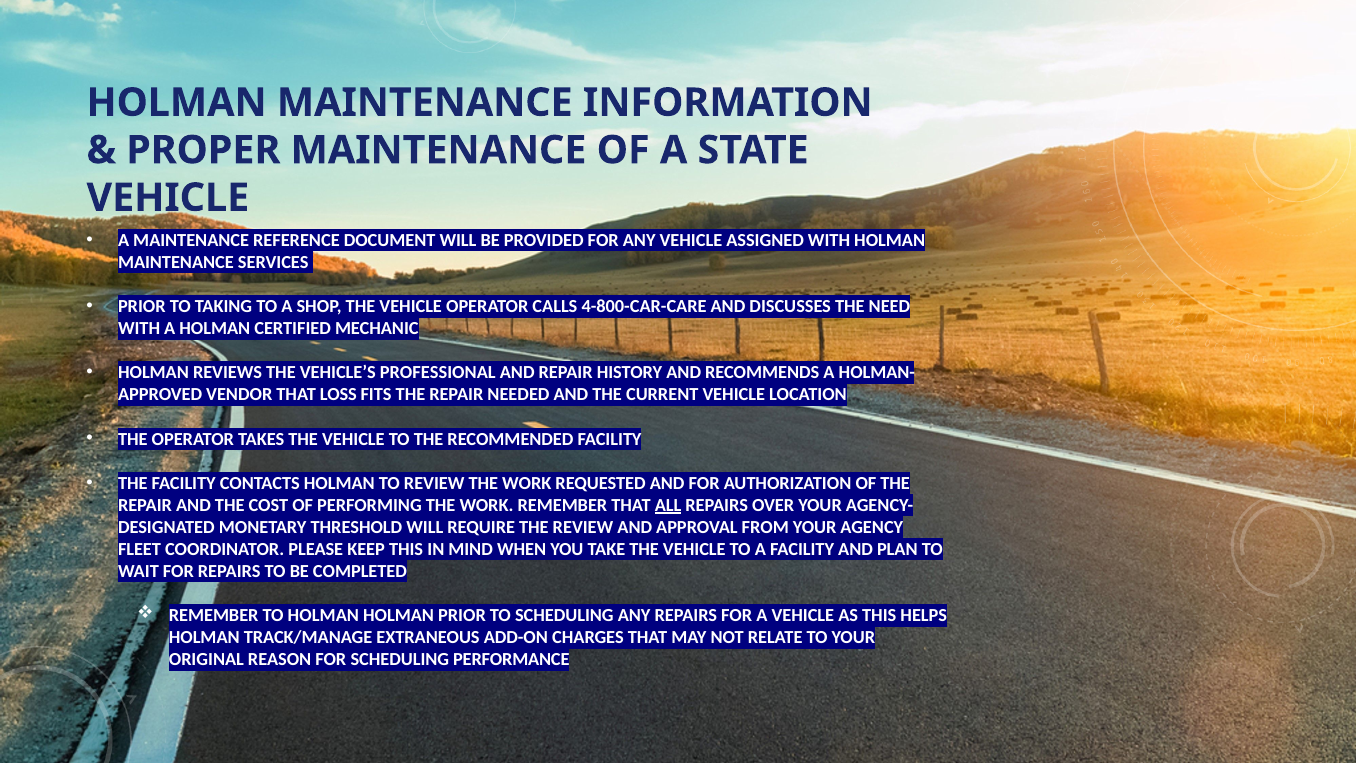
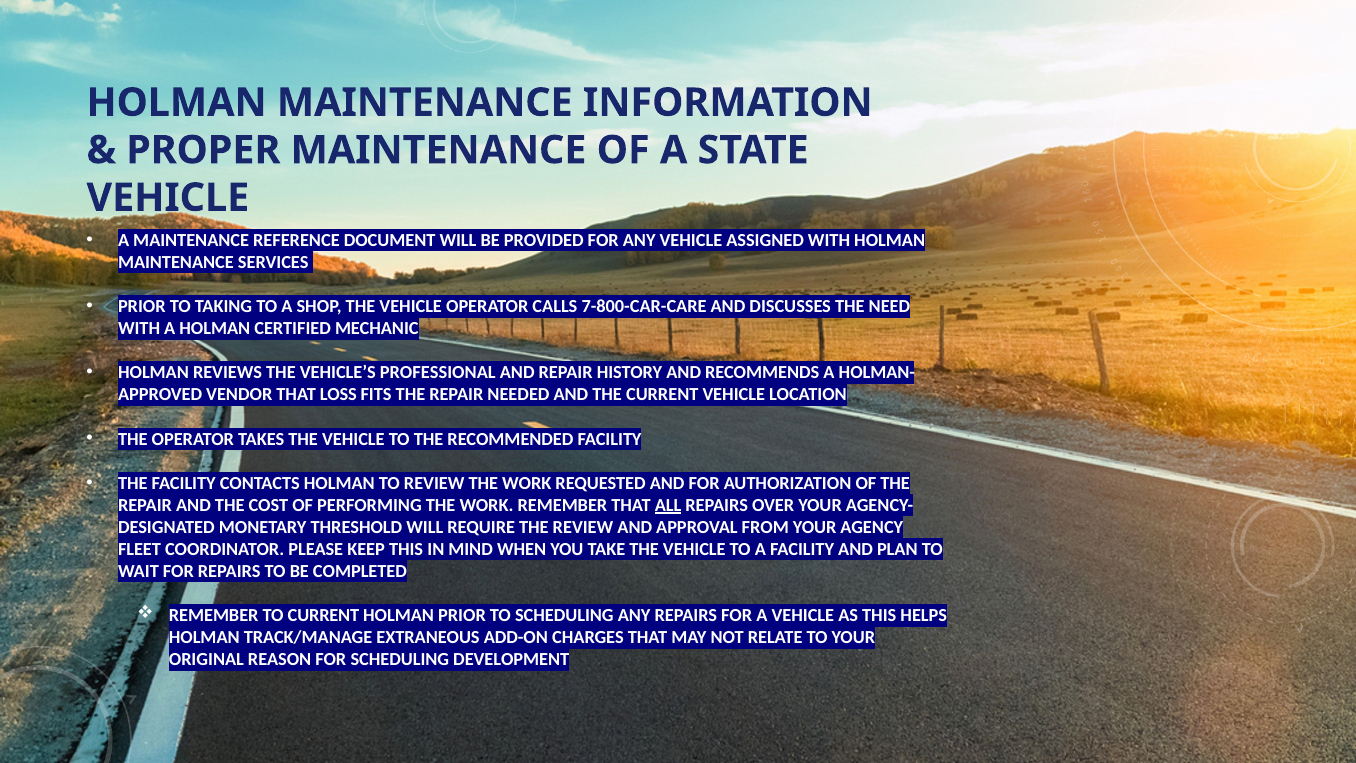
4-800-CAR-CARE: 4-800-CAR-CARE -> 7-800-CAR-CARE
TO HOLMAN: HOLMAN -> CURRENT
PERFORMANCE: PERFORMANCE -> DEVELOPMENT
